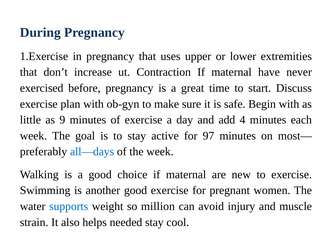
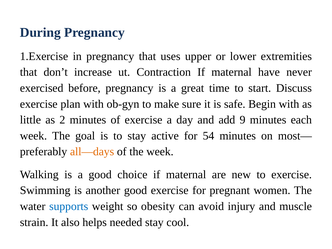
9: 9 -> 2
4: 4 -> 9
97: 97 -> 54
all—days colour: blue -> orange
million: million -> obesity
